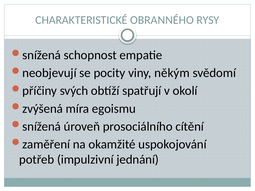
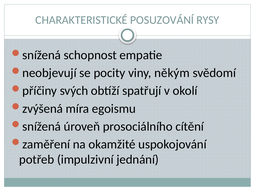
OBRANNÉHO: OBRANNÉHO -> POSUZOVÁNÍ
